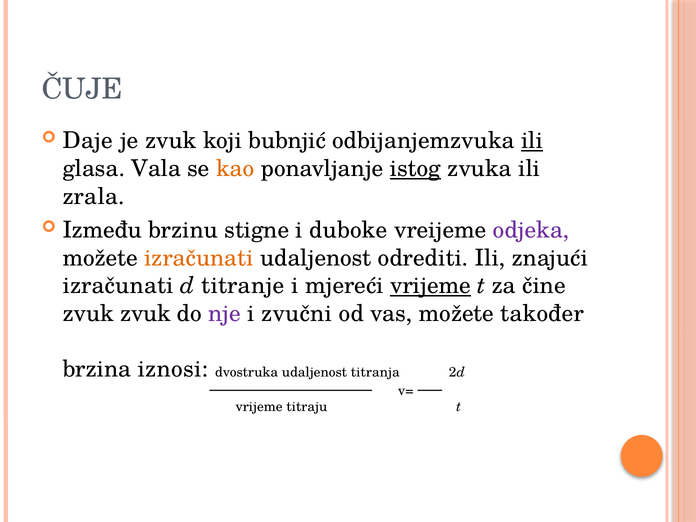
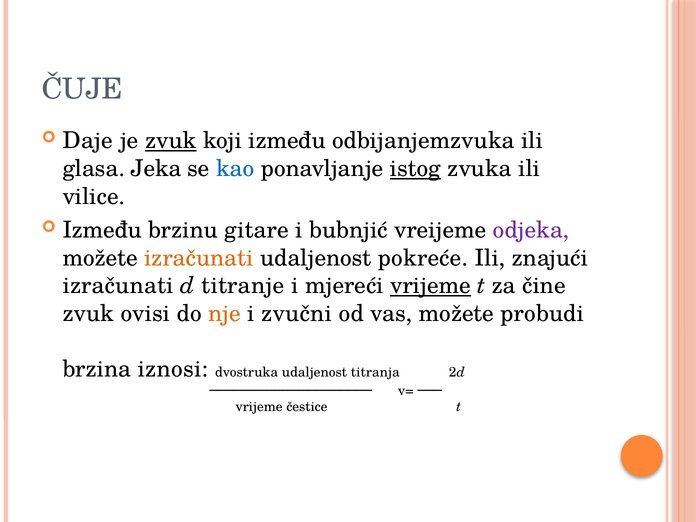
zvuk at (171, 141) underline: none -> present
koji bubnjić: bubnjić -> između
ili at (532, 141) underline: present -> none
Vala: Vala -> Jeka
kao colour: orange -> blue
zrala: zrala -> vilice
stigne: stigne -> gitare
duboke: duboke -> bubnjić
odrediti: odrediti -> pokreće
zvuk zvuk: zvuk -> ovisi
nje colour: purple -> orange
također: također -> probudi
titraju: titraju -> čestice
